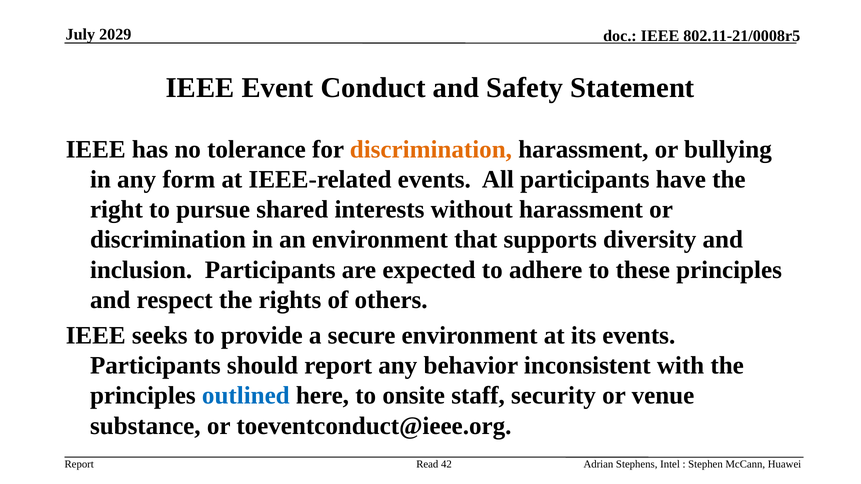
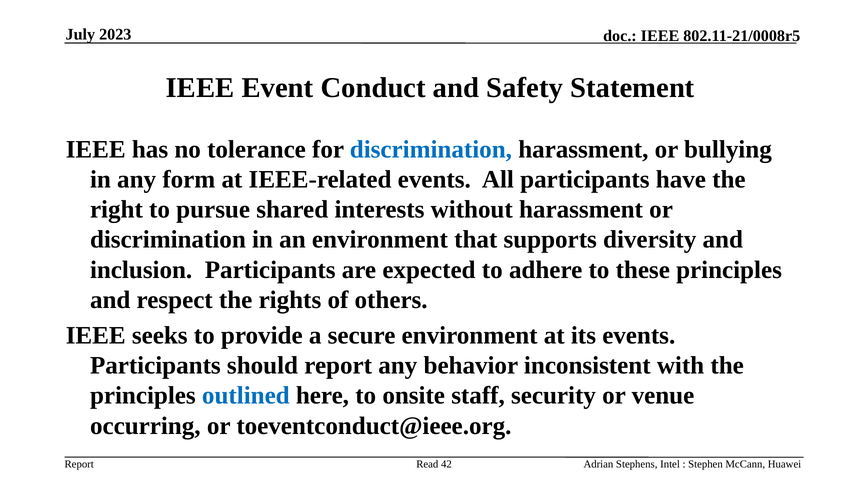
2029: 2029 -> 2023
discrimination at (431, 149) colour: orange -> blue
substance: substance -> occurring
